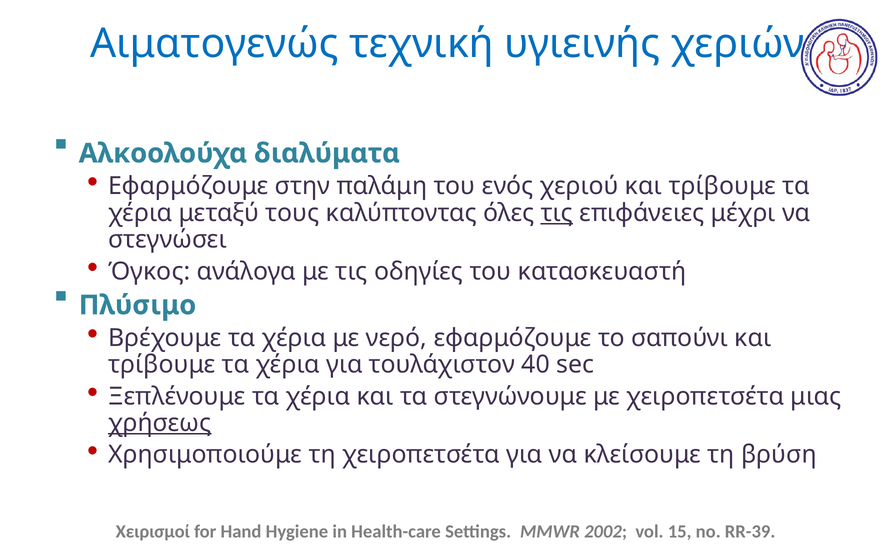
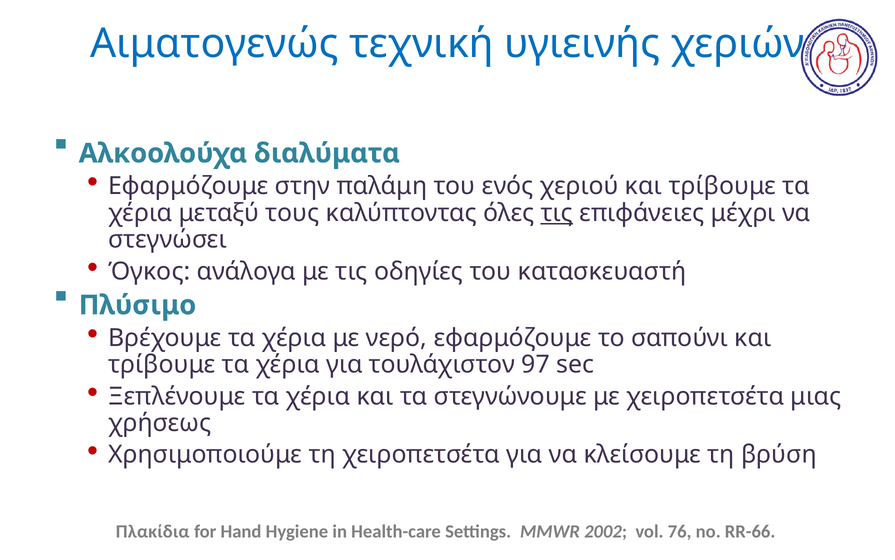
40: 40 -> 97
χρήσεως underline: present -> none
Χειρισμοί: Χειρισμοί -> Πλακίδια
15: 15 -> 76
RR-39: RR-39 -> RR-66
